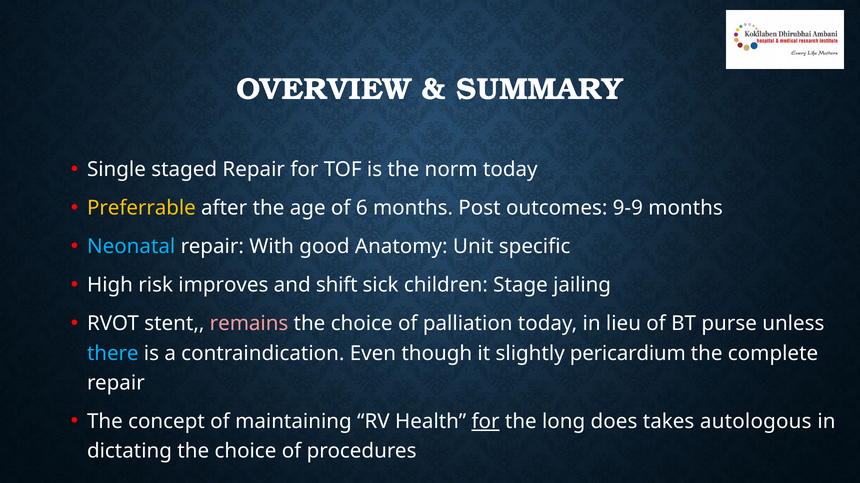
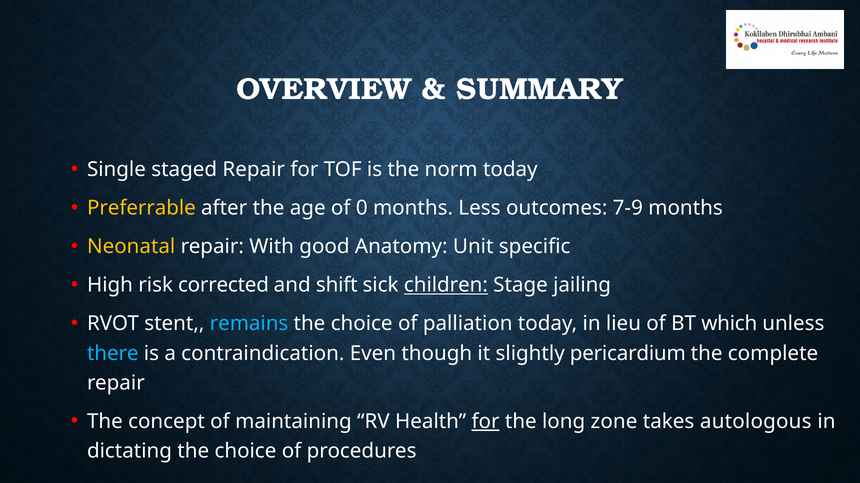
6: 6 -> 0
Post: Post -> Less
9-9: 9-9 -> 7-9
Neonatal colour: light blue -> yellow
improves: improves -> corrected
children underline: none -> present
remains colour: pink -> light blue
purse: purse -> which
does: does -> zone
